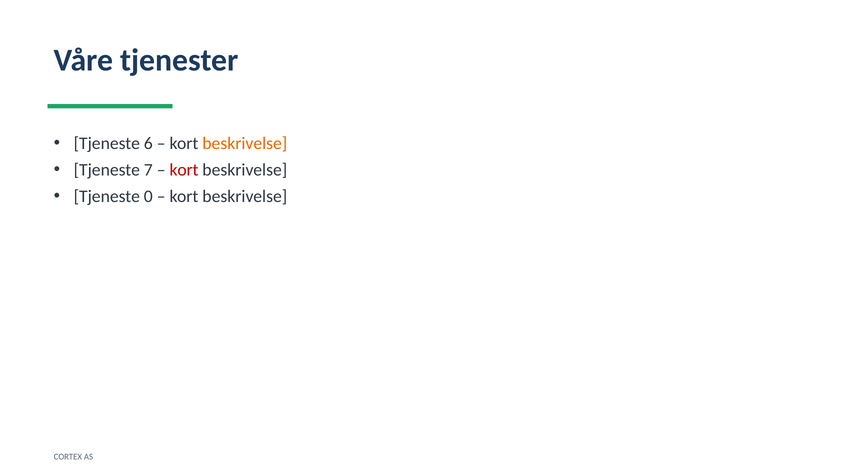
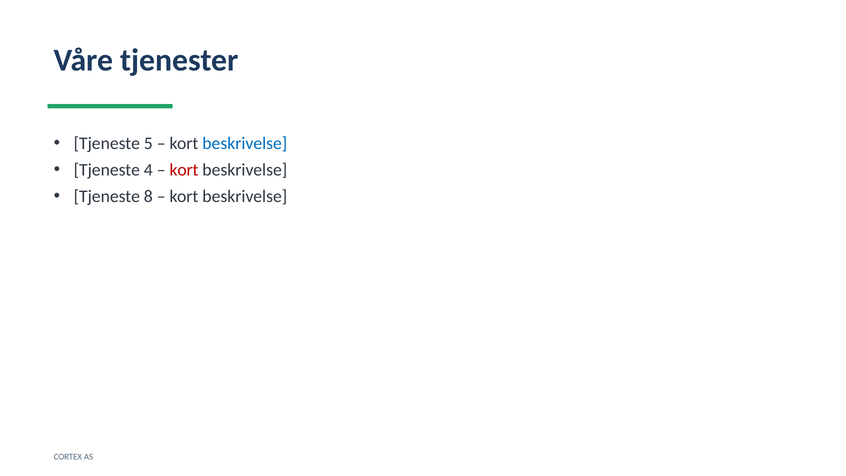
6: 6 -> 5
beskrivelse at (245, 143) colour: orange -> blue
7: 7 -> 4
0: 0 -> 8
